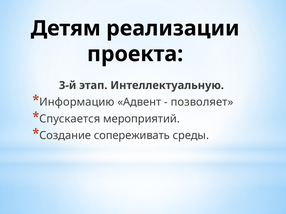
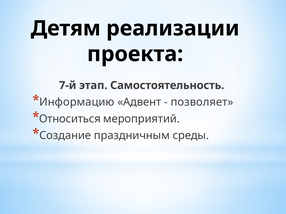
3-й: 3-й -> 7-й
Интеллектуальную: Интеллектуальную -> Самостоятельность
Спускается: Спускается -> Относиться
сопереживать: сопереживать -> праздничным
